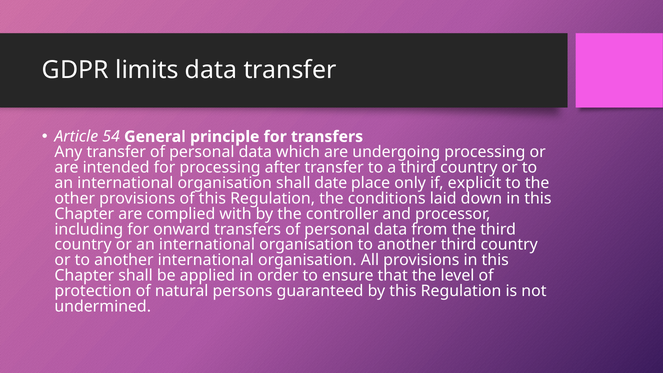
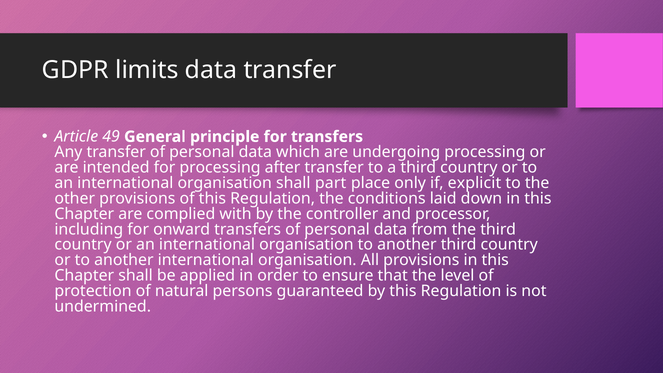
54: 54 -> 49
date: date -> part
